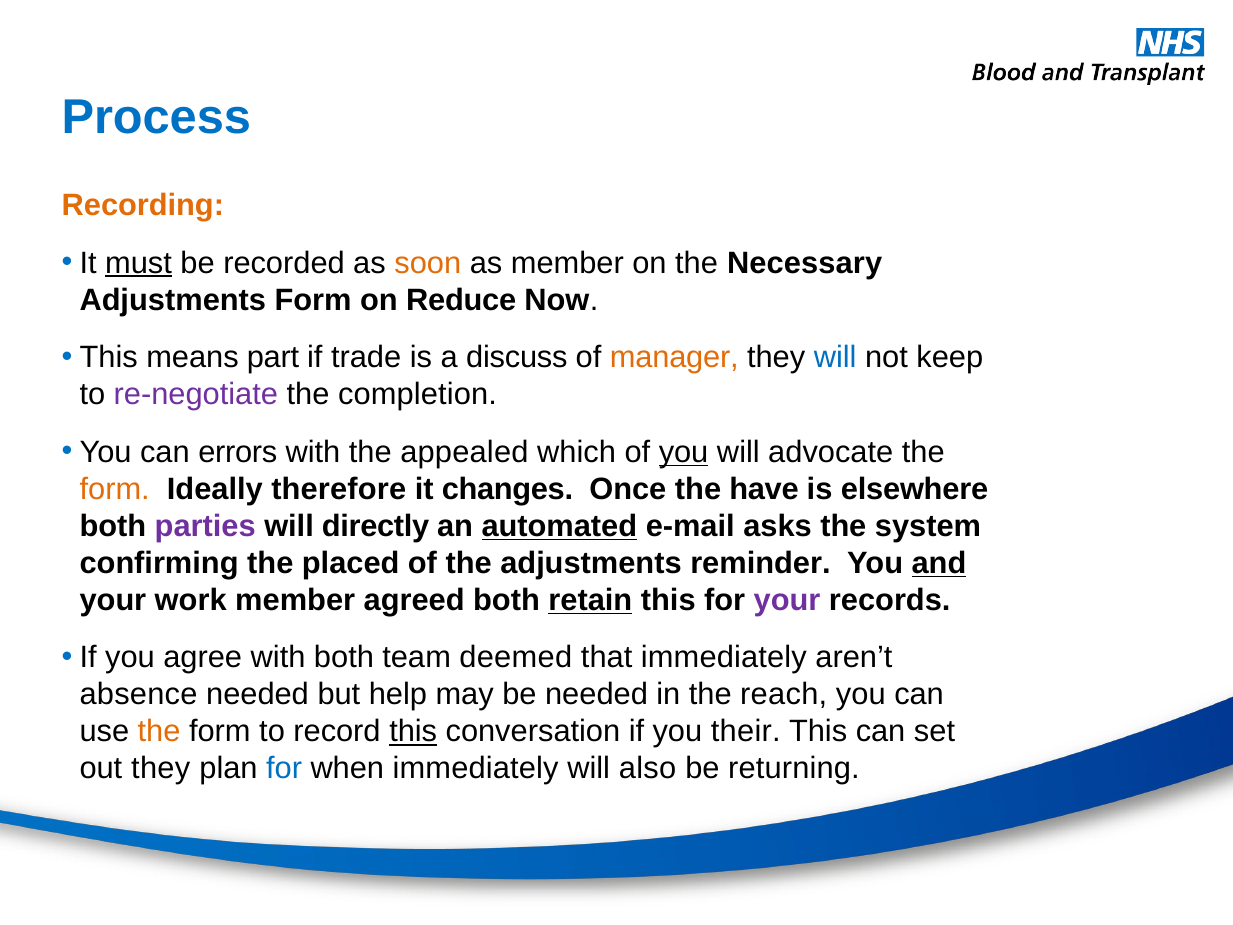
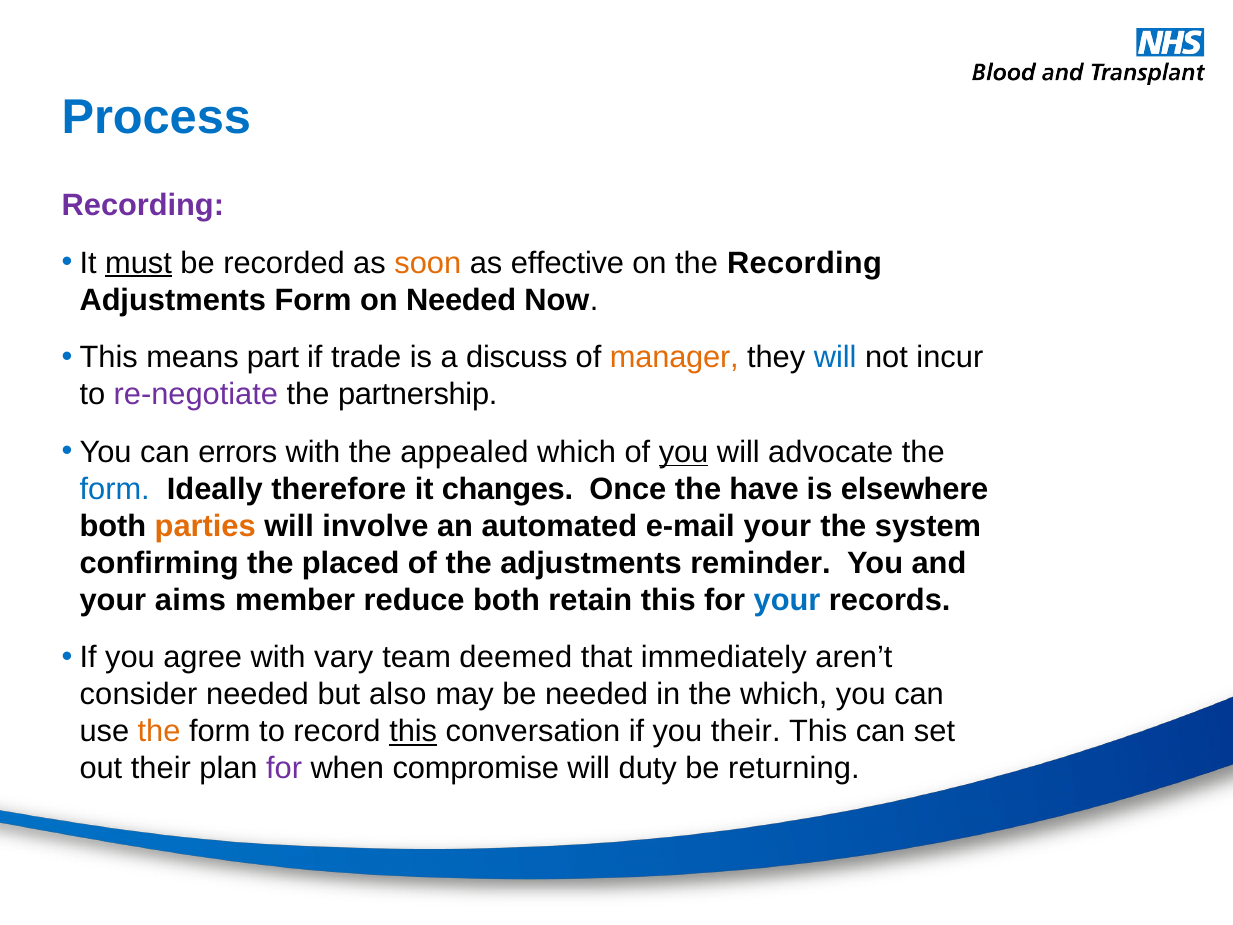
Recording at (143, 205) colour: orange -> purple
as member: member -> effective
the Necessary: Necessary -> Recording
on Reduce: Reduce -> Needed
keep: keep -> incur
completion: completion -> partnership
form at (115, 489) colour: orange -> blue
parties colour: purple -> orange
directly: directly -> involve
automated underline: present -> none
e-mail asks: asks -> your
and underline: present -> none
work: work -> aims
agreed: agreed -> reduce
retain underline: present -> none
your at (787, 600) colour: purple -> blue
with both: both -> vary
absence: absence -> consider
help: help -> also
the reach: reach -> which
out they: they -> their
for at (284, 769) colour: blue -> purple
when immediately: immediately -> compromise
also: also -> duty
